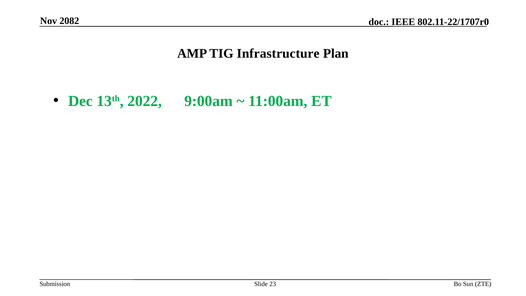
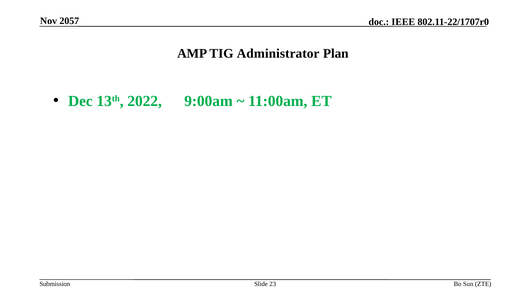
2082: 2082 -> 2057
Infrastructure: Infrastructure -> Administrator
